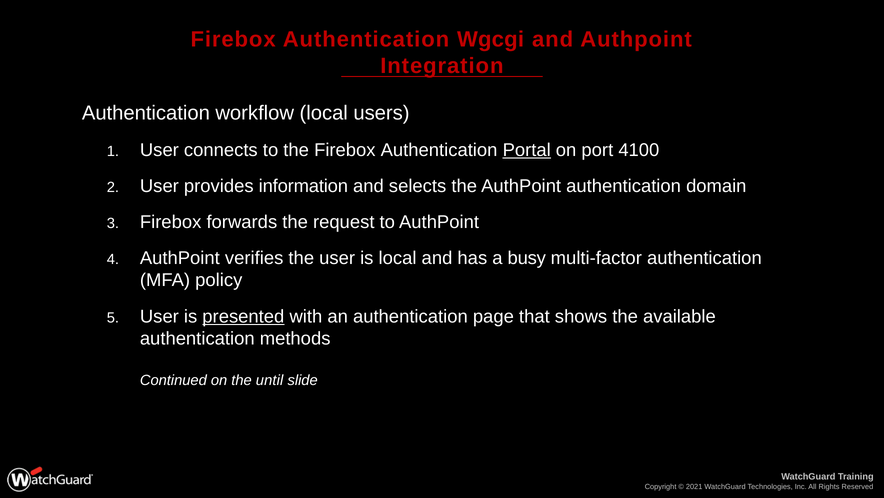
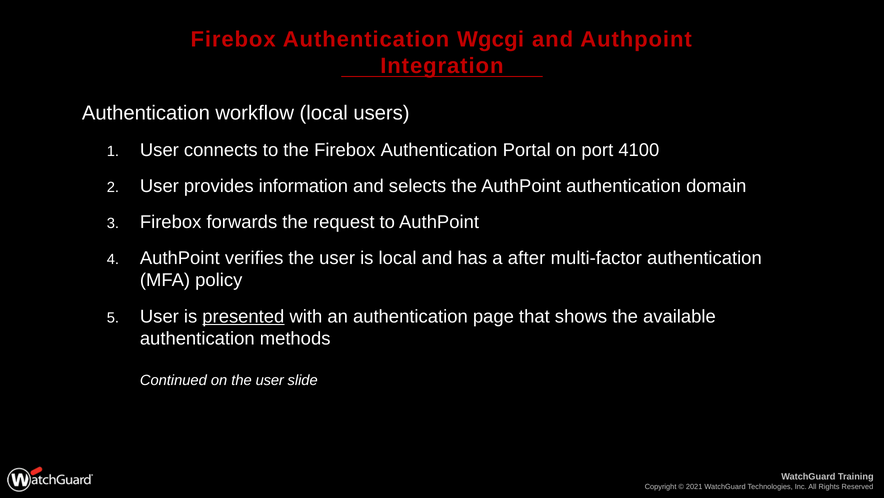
Portal underline: present -> none
busy: busy -> after
on the until: until -> user
